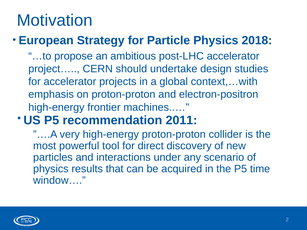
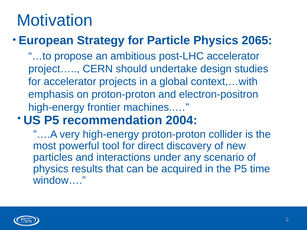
2018: 2018 -> 2065
2011: 2011 -> 2004
